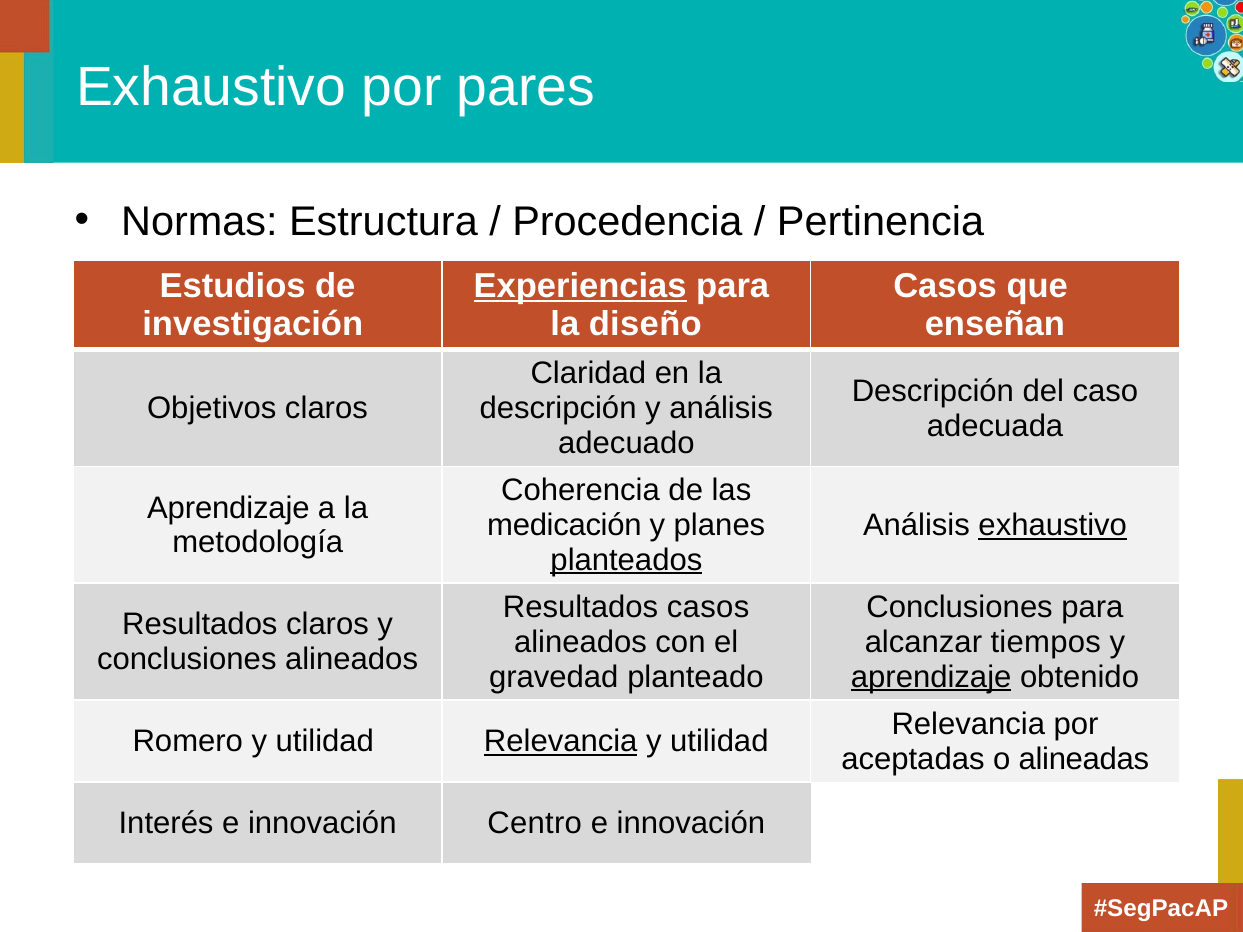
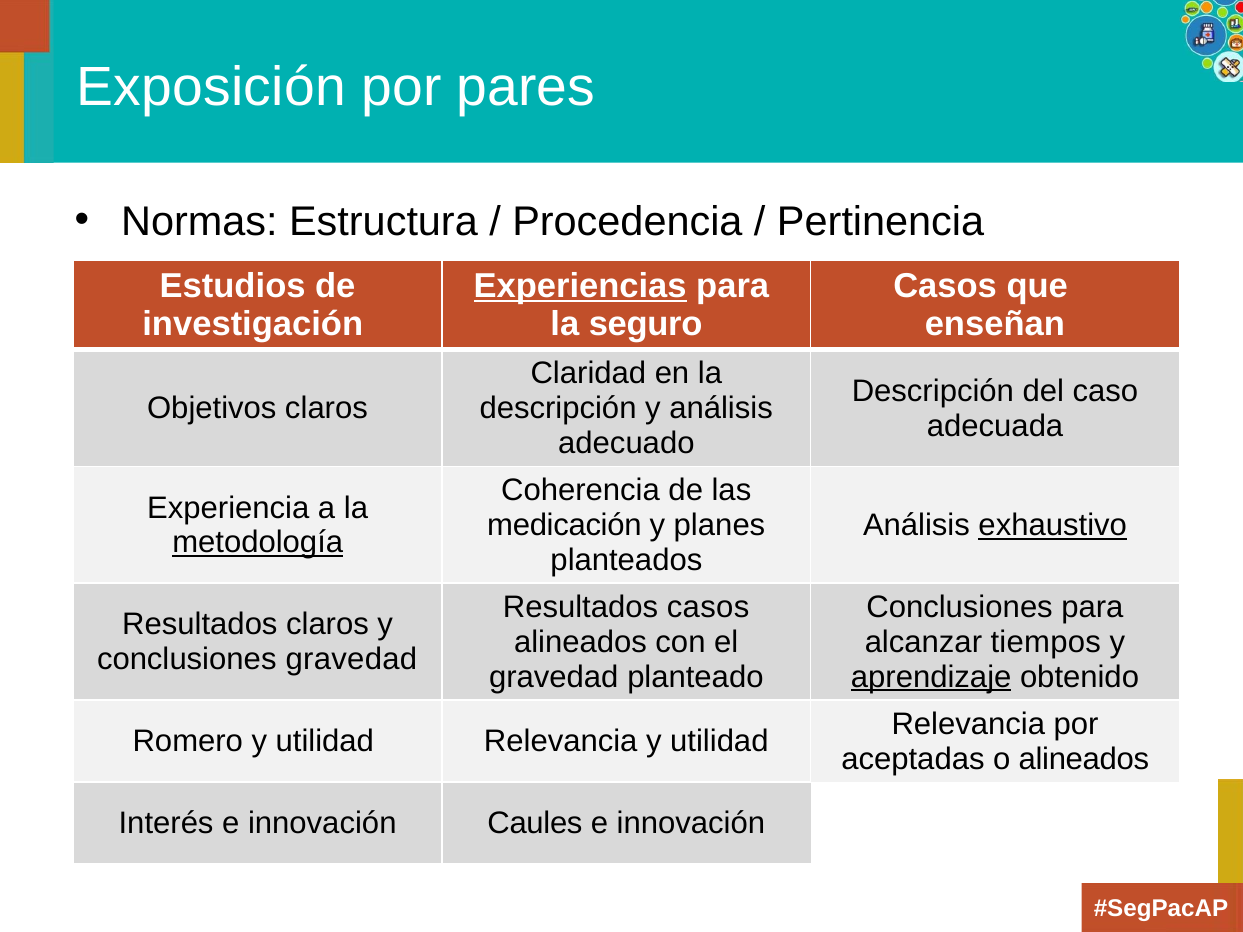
Exhaustivo at (211, 88): Exhaustivo -> Exposición
diseño: diseño -> seguro
Aprendizaje at (228, 508): Aprendizaje -> Experiencia
metodología underline: none -> present
planteados underline: present -> none
conclusiones alineados: alineados -> gravedad
Relevancia at (561, 742) underline: present -> none
o alineadas: alineadas -> alineados
Centro: Centro -> Caules
